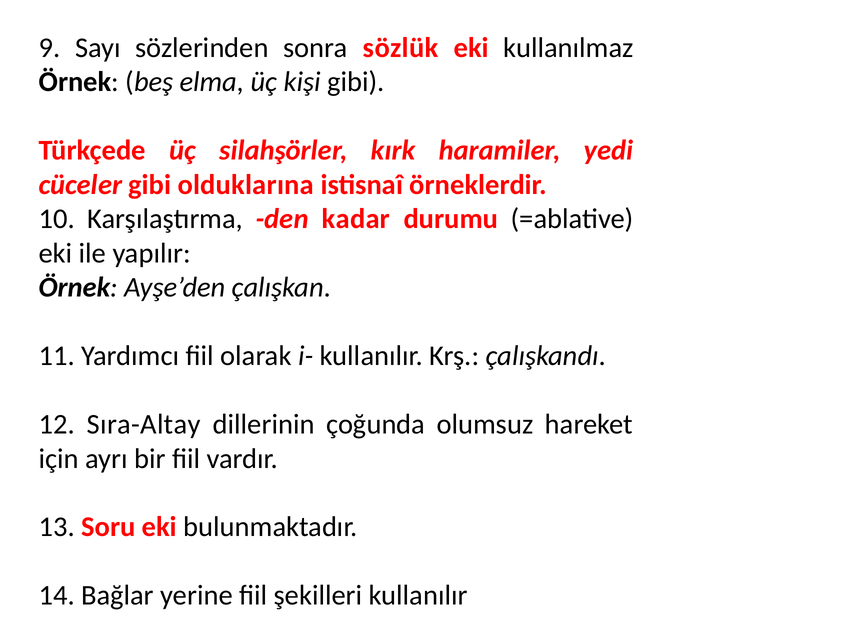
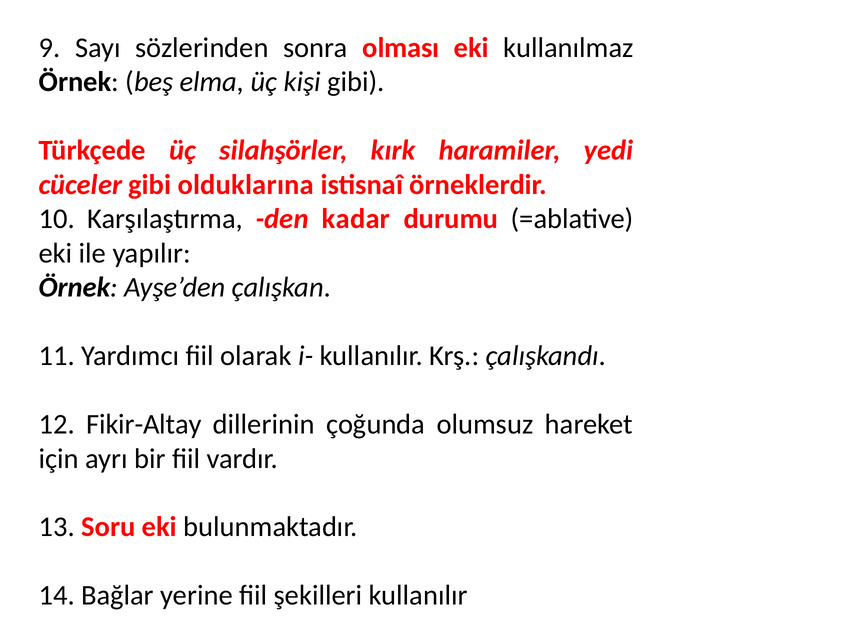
sözlük: sözlük -> olması
Sıra-Altay: Sıra-Altay -> Fikir-Altay
